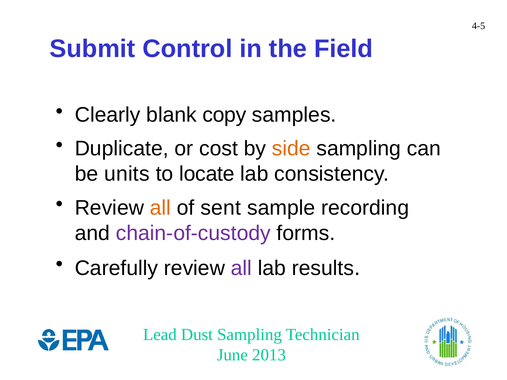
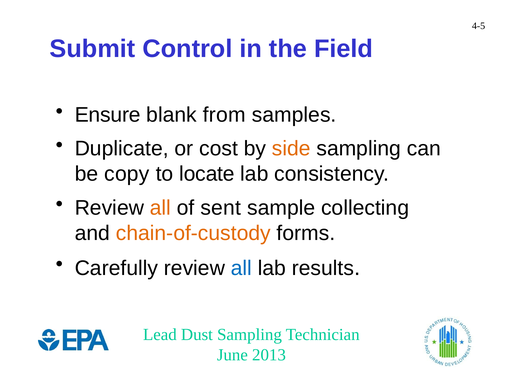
Clearly: Clearly -> Ensure
copy: copy -> from
units: units -> copy
recording: recording -> collecting
chain-of-custody colour: purple -> orange
all at (241, 268) colour: purple -> blue
